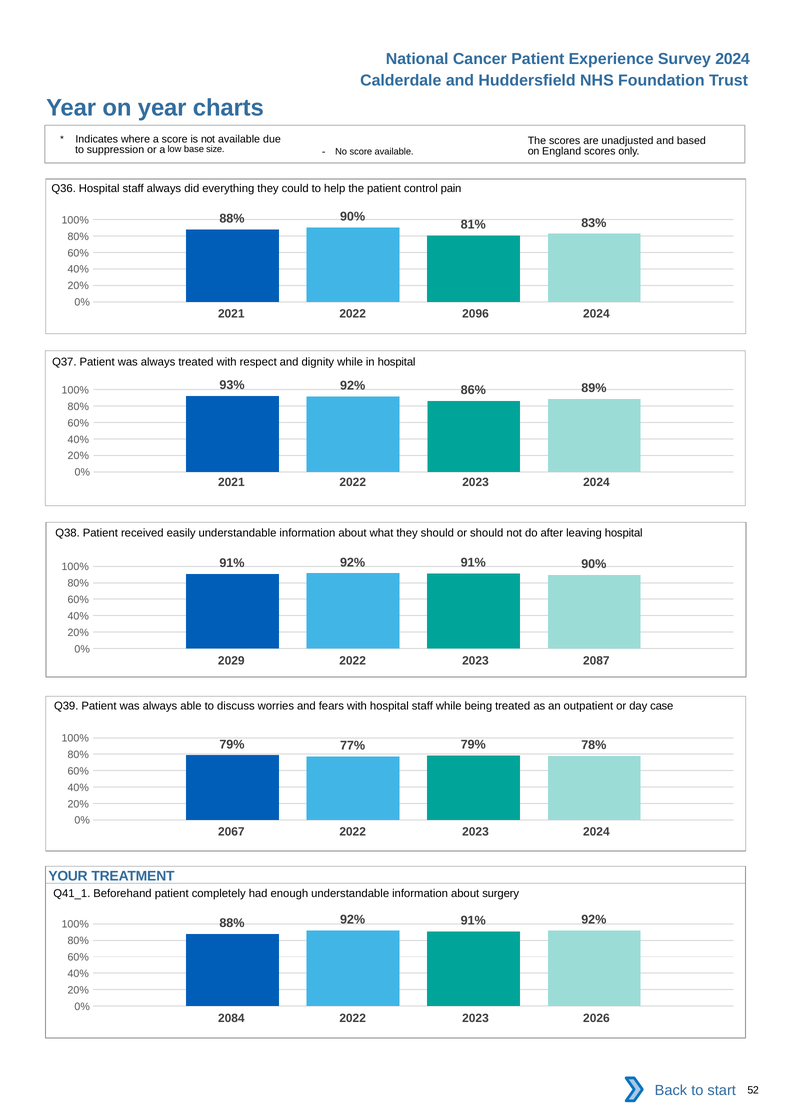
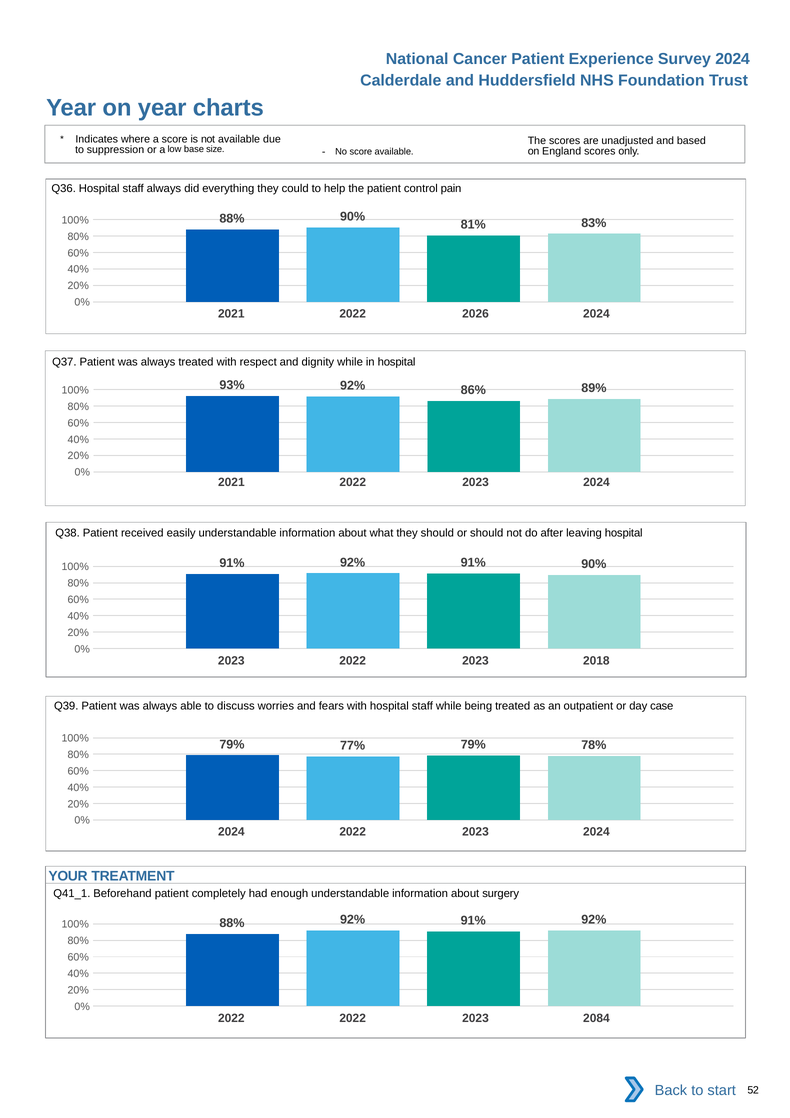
2096: 2096 -> 2026
2029 at (231, 661): 2029 -> 2023
2087: 2087 -> 2018
2067 at (231, 832): 2067 -> 2024
2084 at (231, 1018): 2084 -> 2022
2026: 2026 -> 2084
